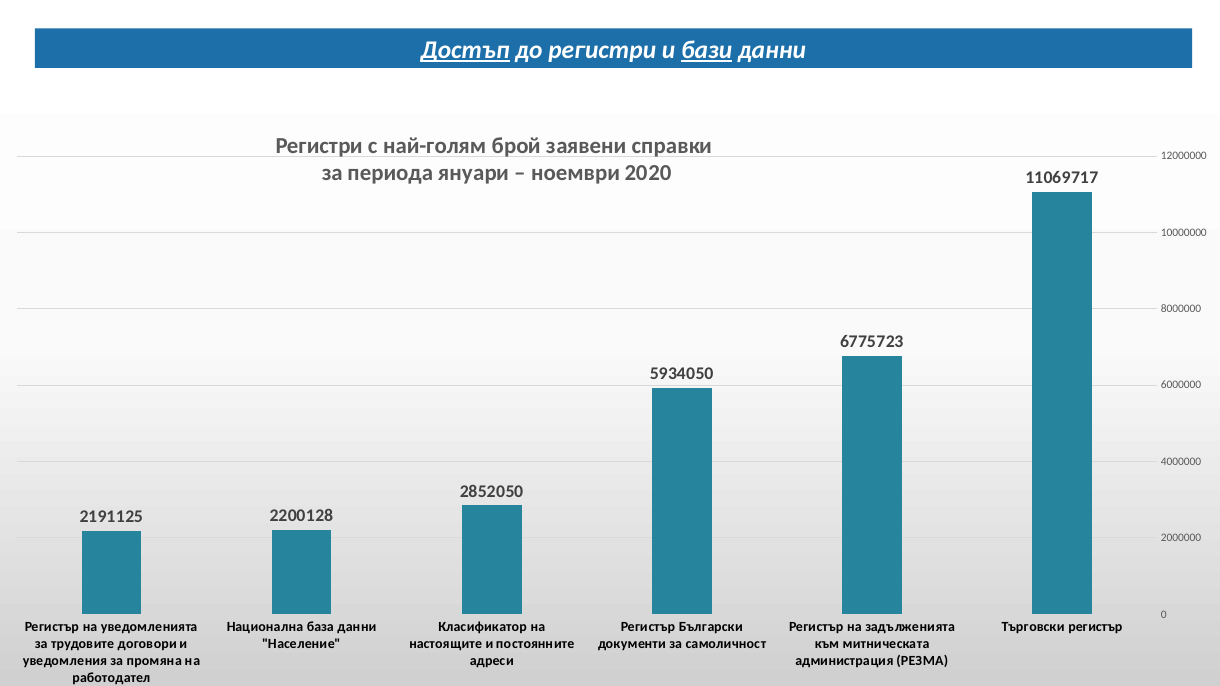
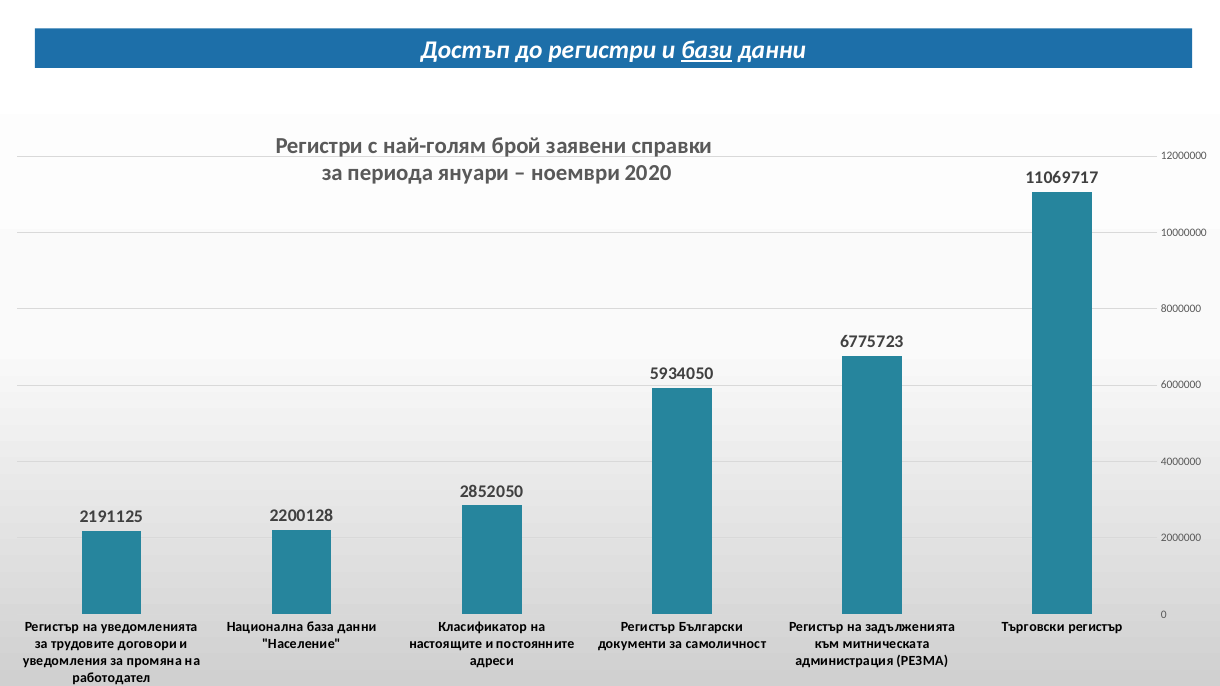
Достъп underline: present -> none
